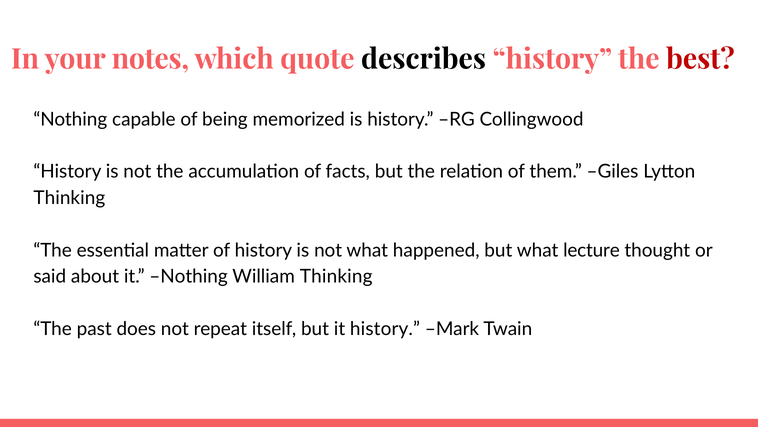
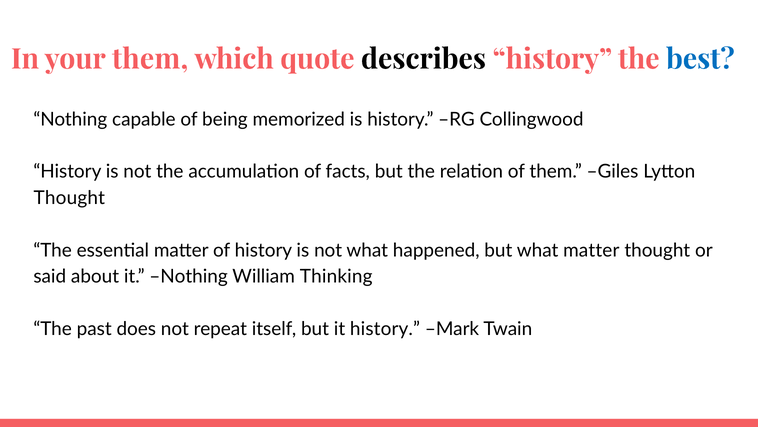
your notes: notes -> them
best colour: red -> blue
Thinking at (69, 198): Thinking -> Thought
what lecture: lecture -> matter
